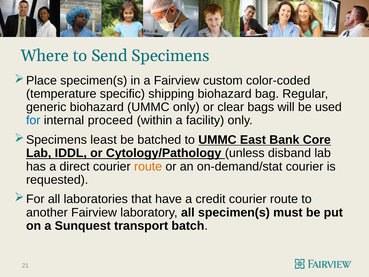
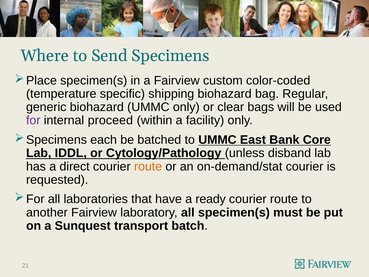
for colour: blue -> purple
least: least -> each
credit: credit -> ready
